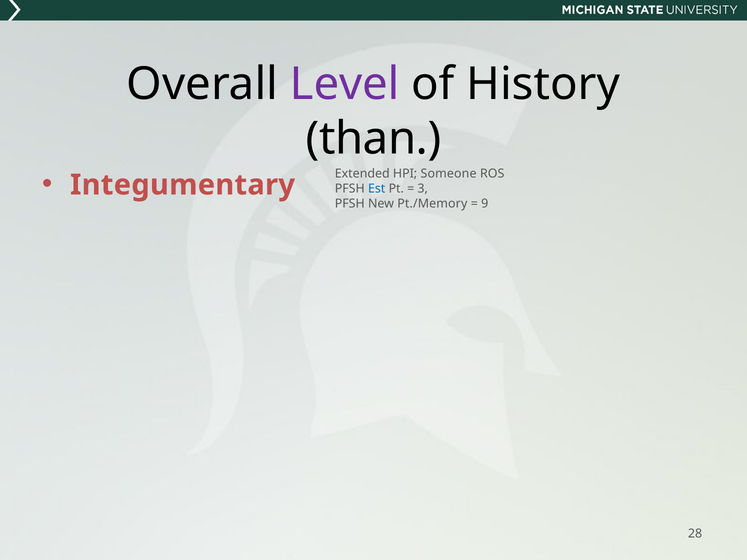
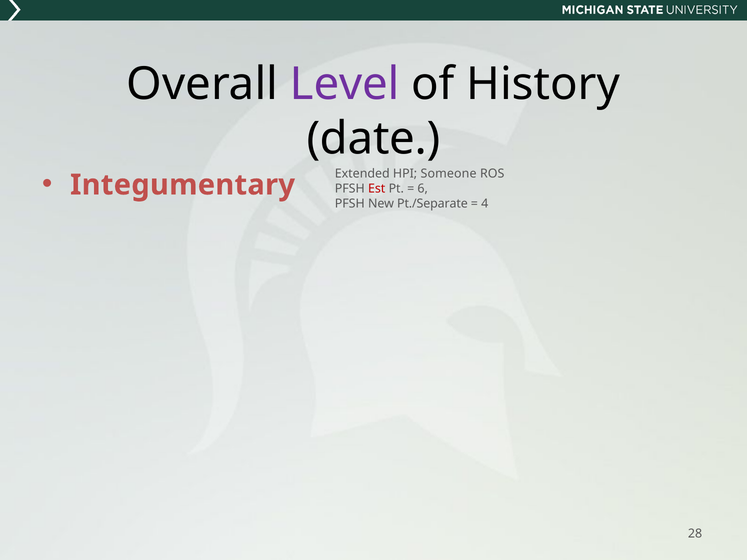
than: than -> date
Est colour: blue -> red
3: 3 -> 6
Pt./Memory: Pt./Memory -> Pt./Separate
9: 9 -> 4
